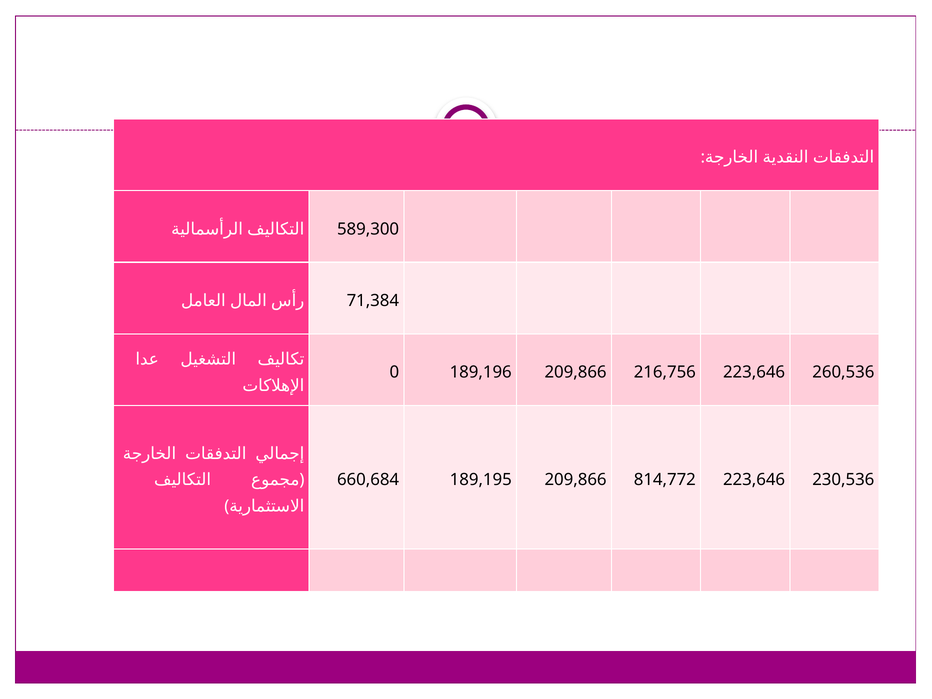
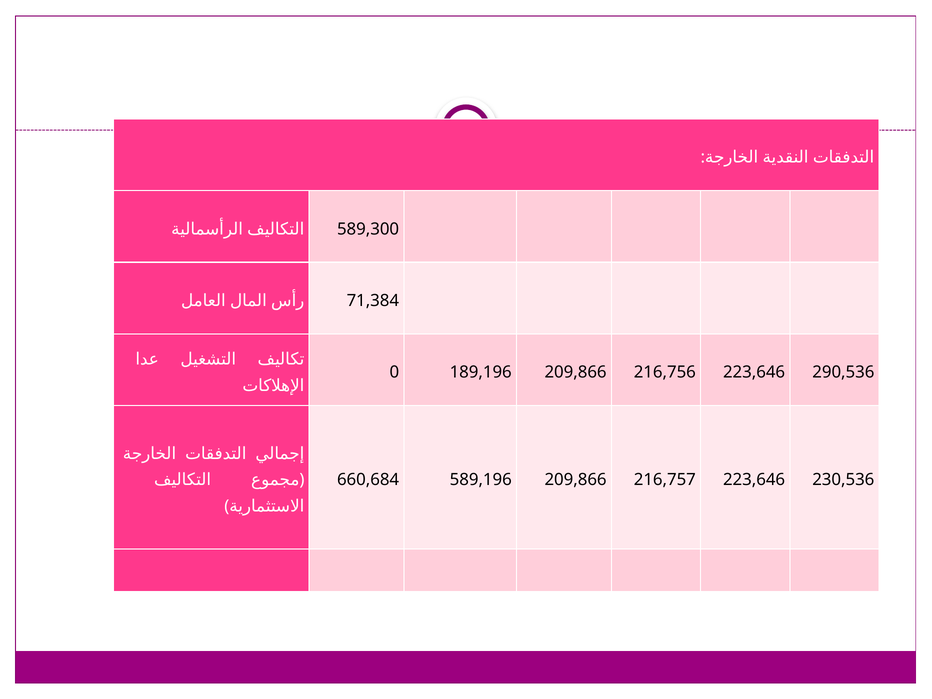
260,536: 260,536 -> 290,536
189,195: 189,195 -> 589,196
814,772: 814,772 -> 216,757
